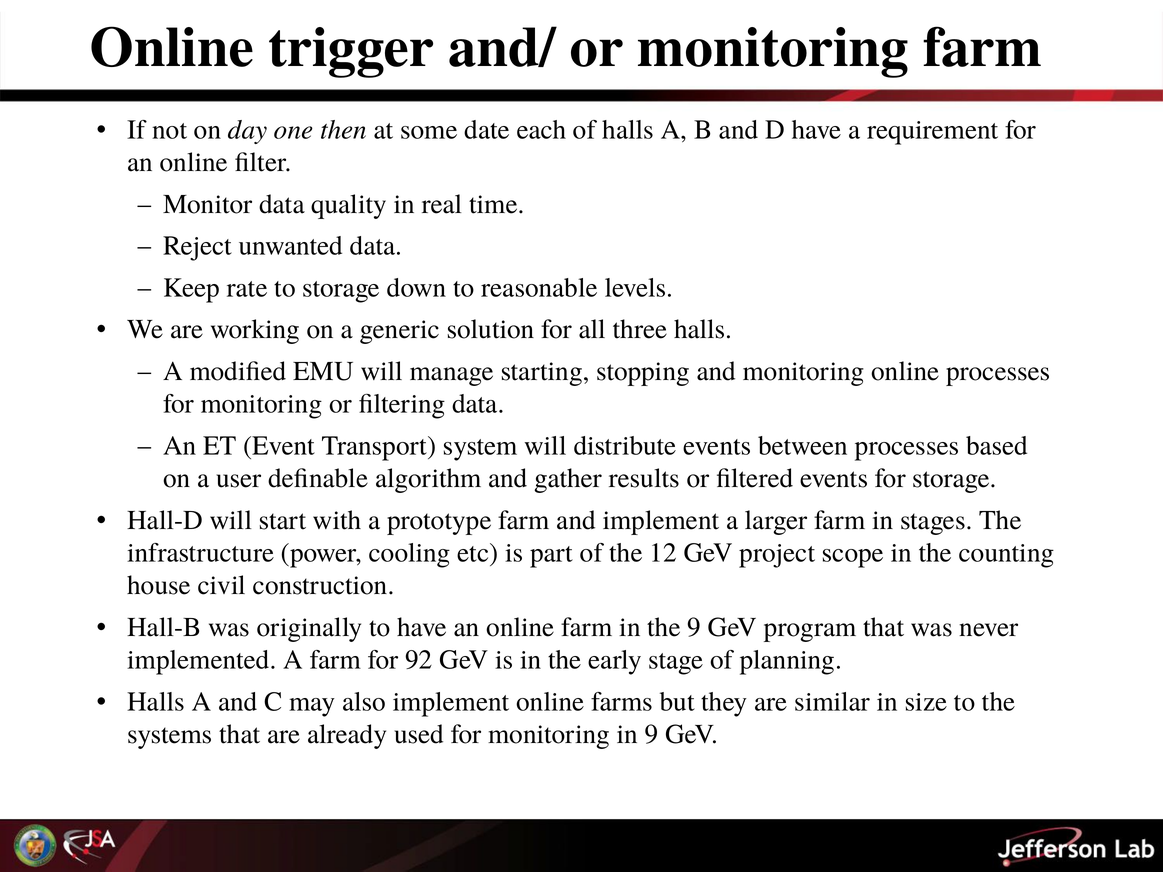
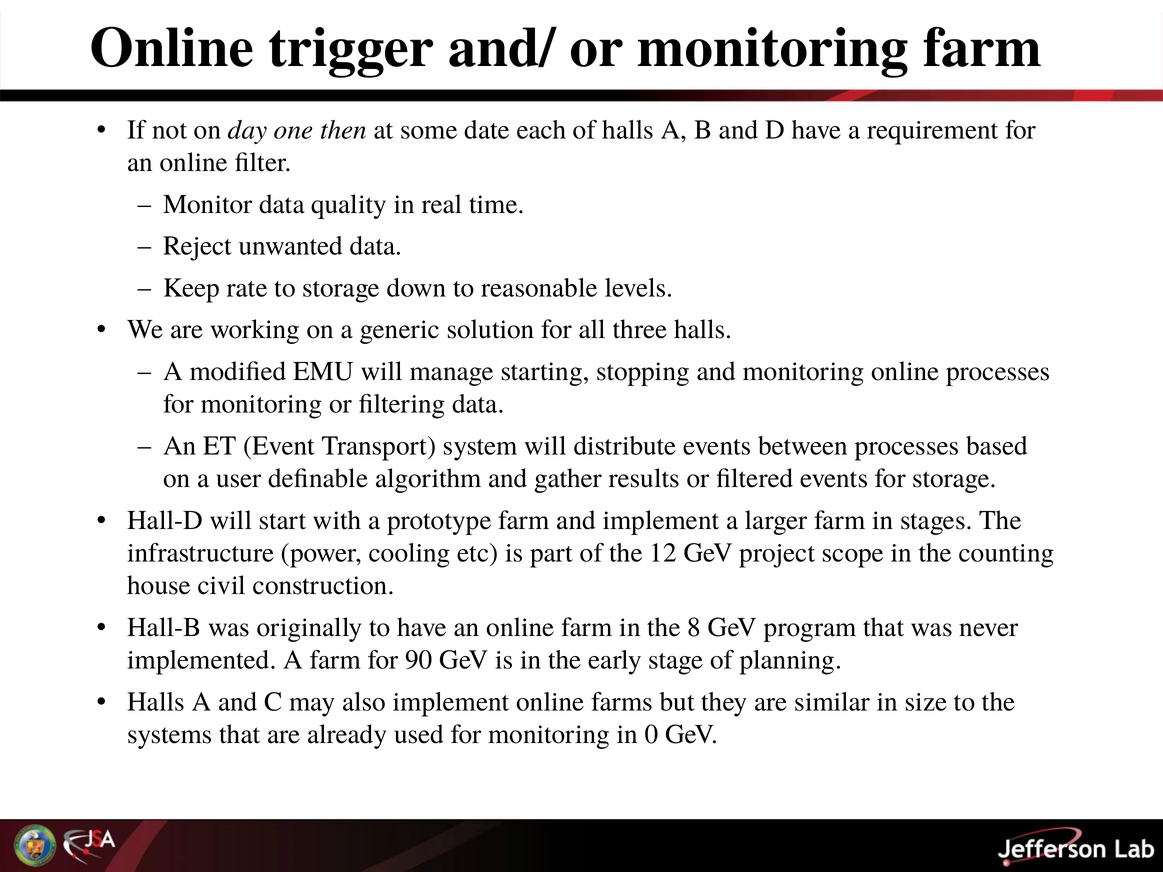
the 9: 9 -> 8
92: 92 -> 90
in 9: 9 -> 0
